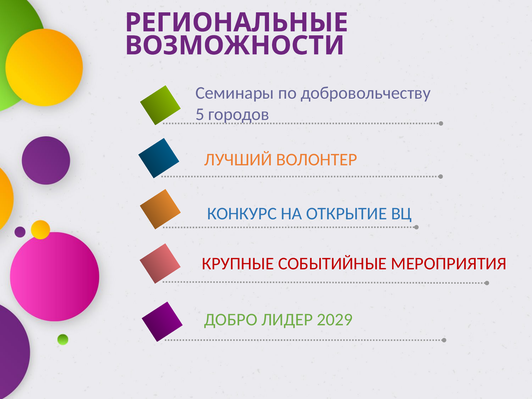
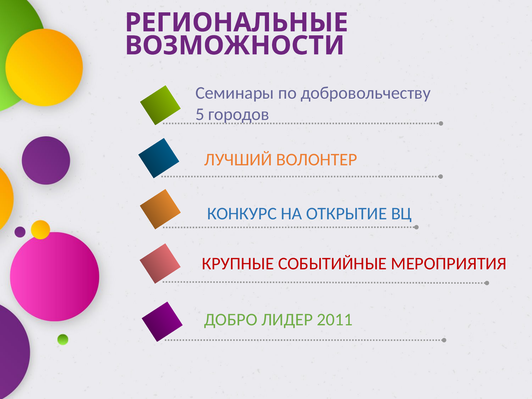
2029: 2029 -> 2011
